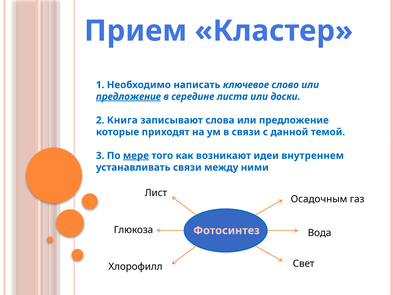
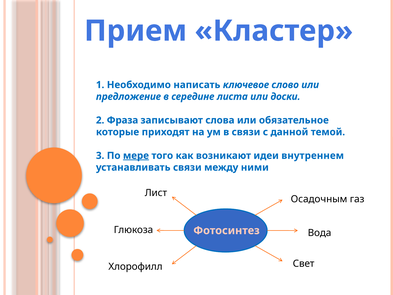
предложение at (128, 97) underline: present -> none
Книга: Книга -> Фраза
слова или предложение: предложение -> обязательное
